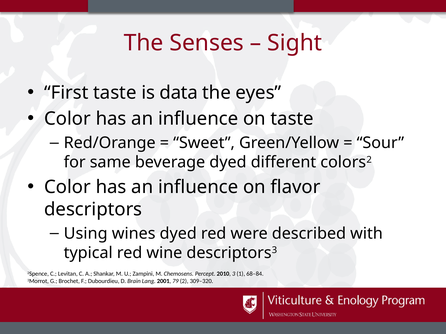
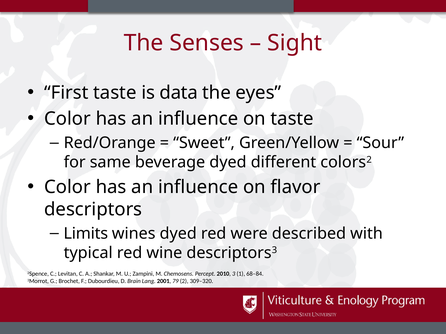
Using: Using -> Limits
